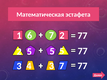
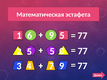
6 7: 7 -> 9
1 2: 2 -> 5
2 5: 5 -> 0
4 3: 3 -> 7
3 7: 7 -> 9
